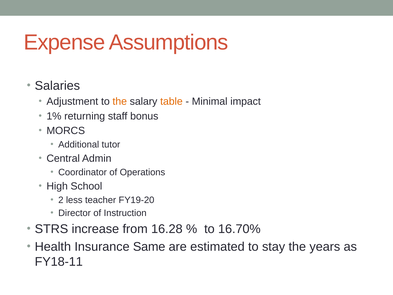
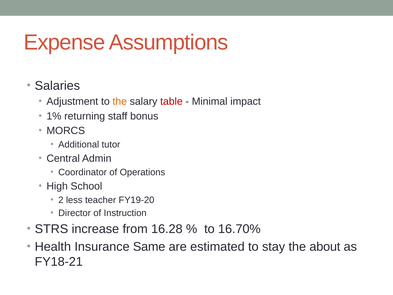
table colour: orange -> red
years: years -> about
FY18-11: FY18-11 -> FY18-21
